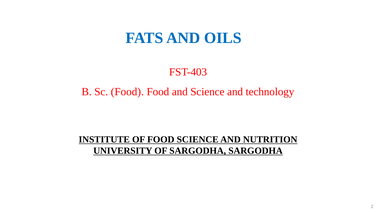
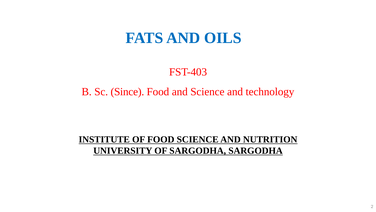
Sc Food: Food -> Since
